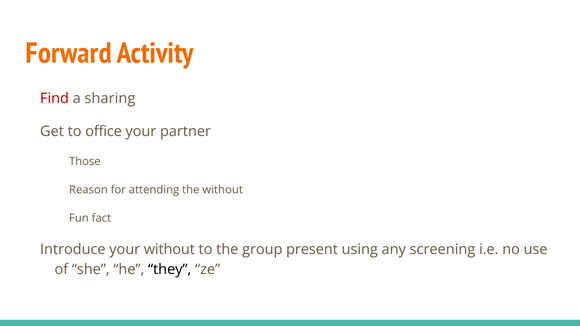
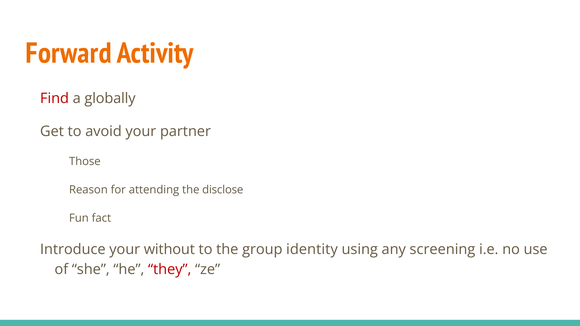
sharing: sharing -> globally
office: office -> avoid
the without: without -> disclose
present: present -> identity
they colour: black -> red
